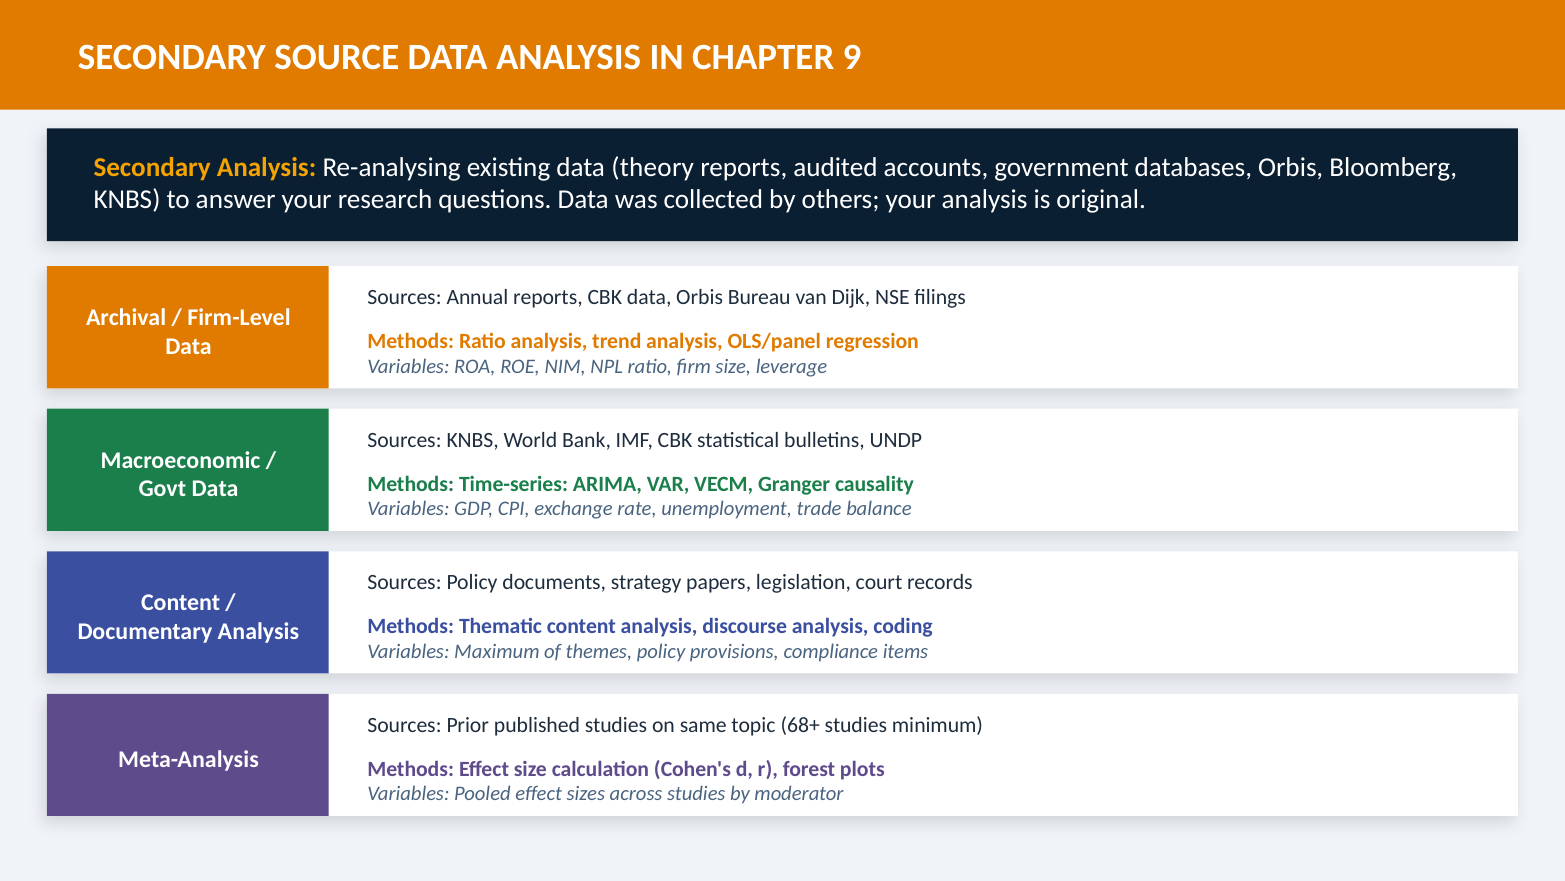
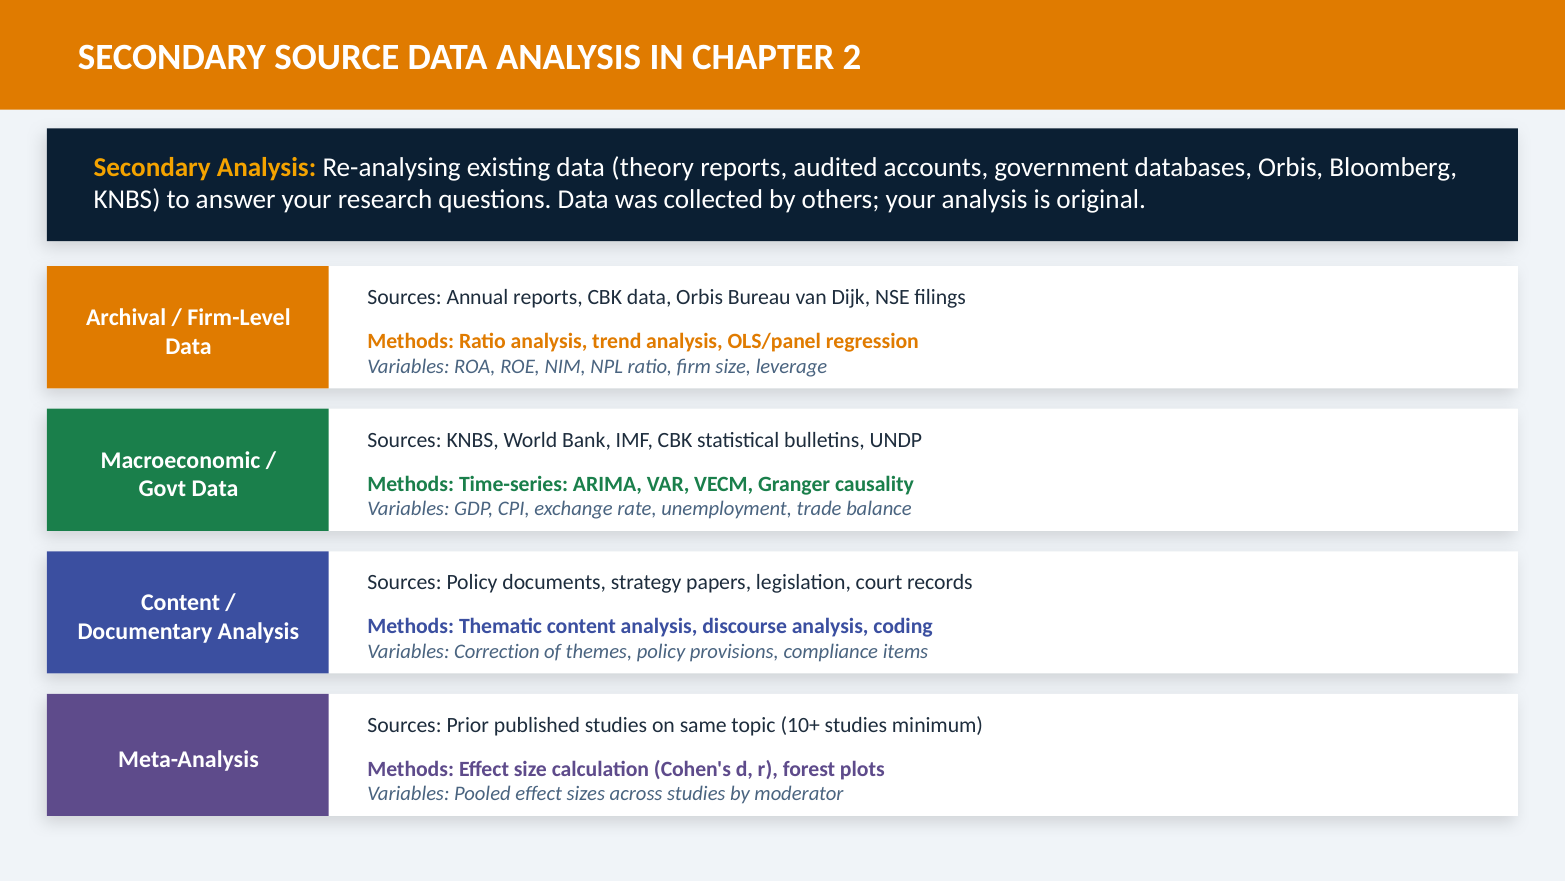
9: 9 -> 2
Maximum: Maximum -> Correction
68+: 68+ -> 10+
